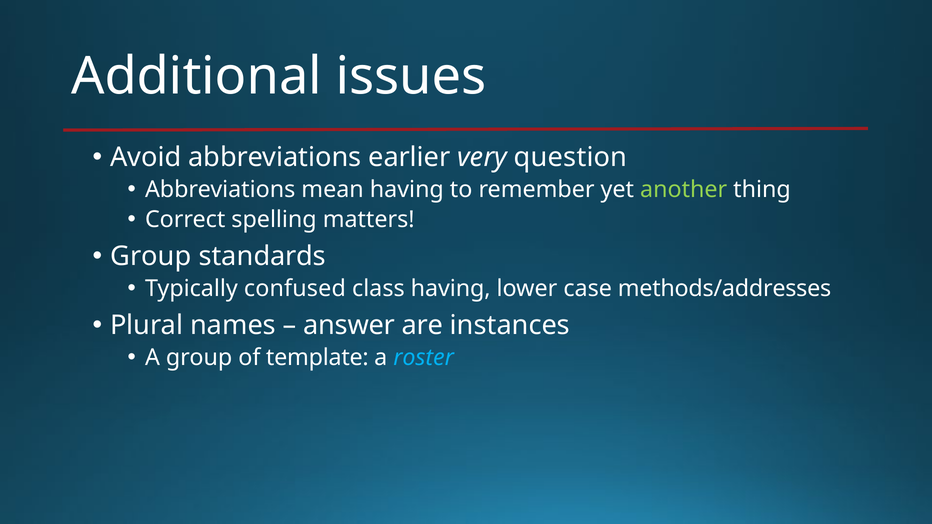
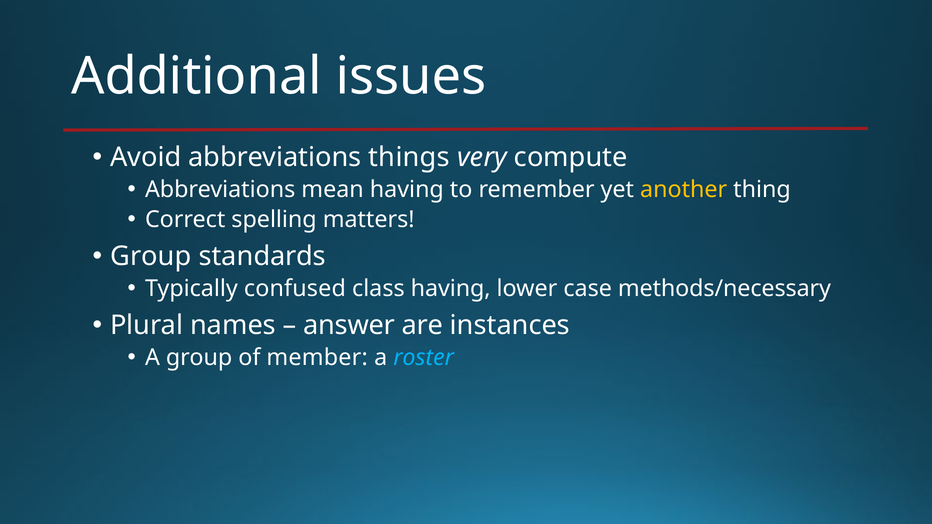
earlier: earlier -> things
question: question -> compute
another colour: light green -> yellow
methods/addresses: methods/addresses -> methods/necessary
template: template -> member
